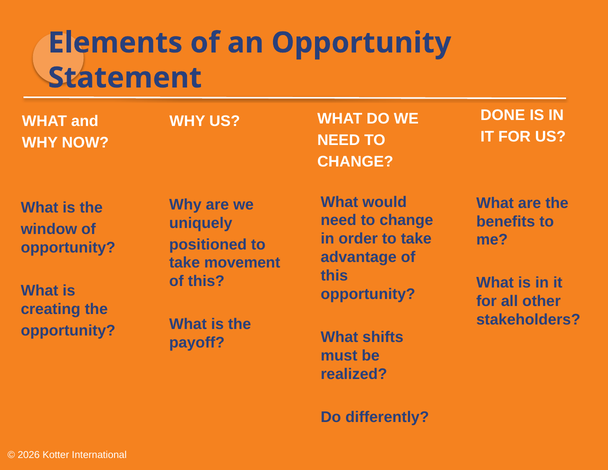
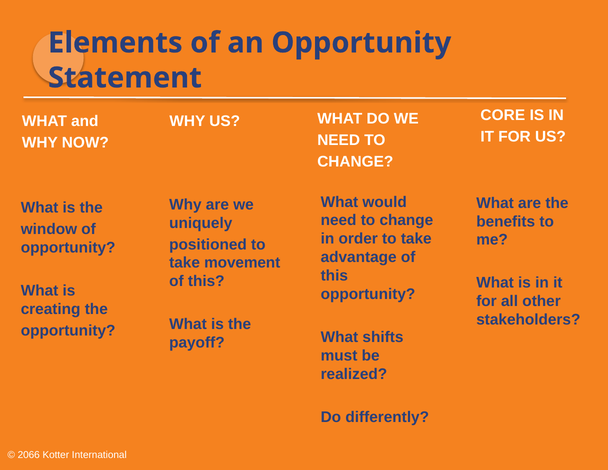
DONE: DONE -> CORE
2026: 2026 -> 2066
